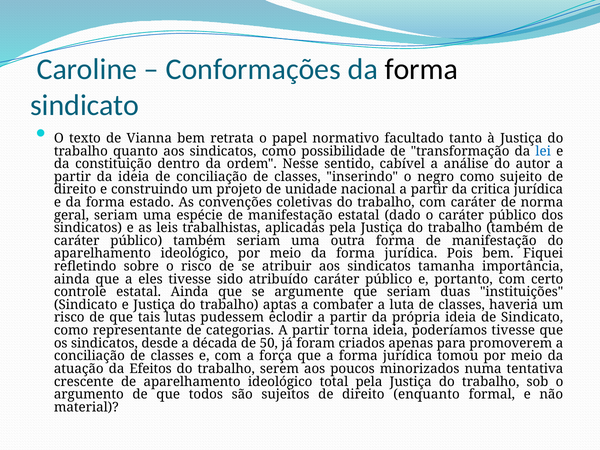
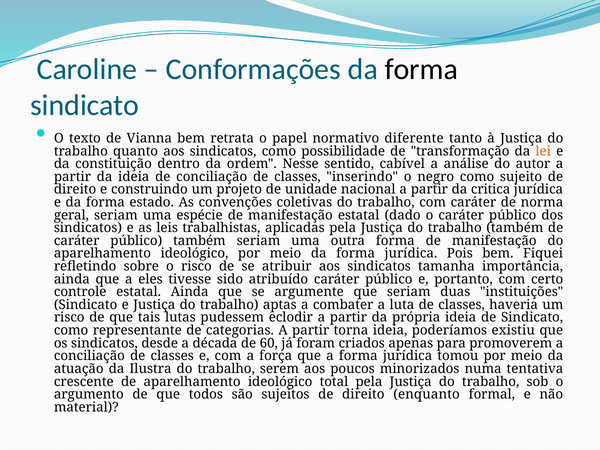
facultado: facultado -> diferente
lei colour: blue -> orange
poderíamos tivesse: tivesse -> existiu
50: 50 -> 60
Efeitos: Efeitos -> Ilustra
